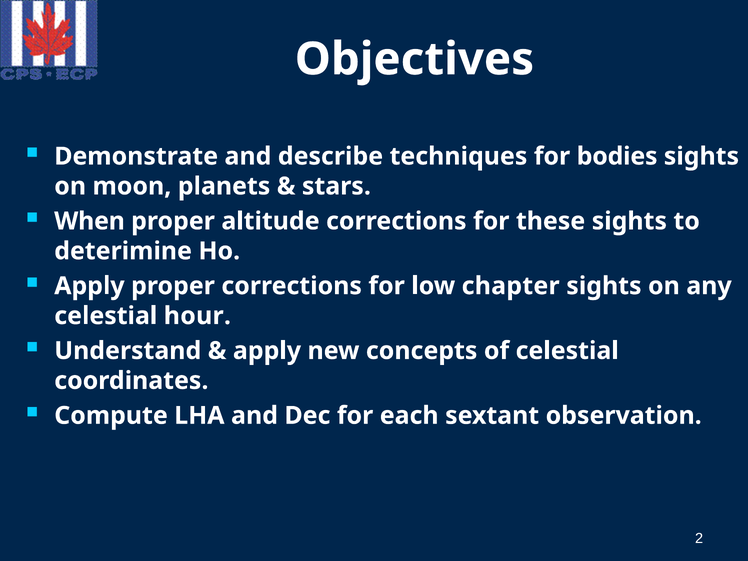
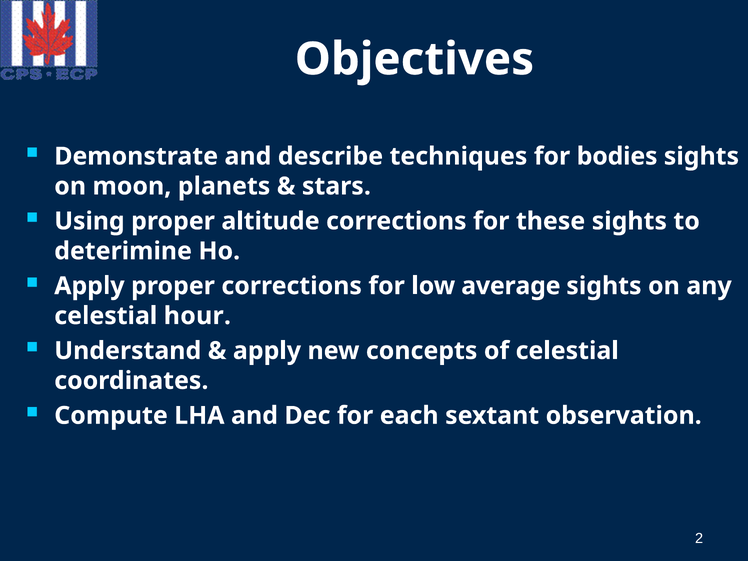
When: When -> Using
chapter: chapter -> average
